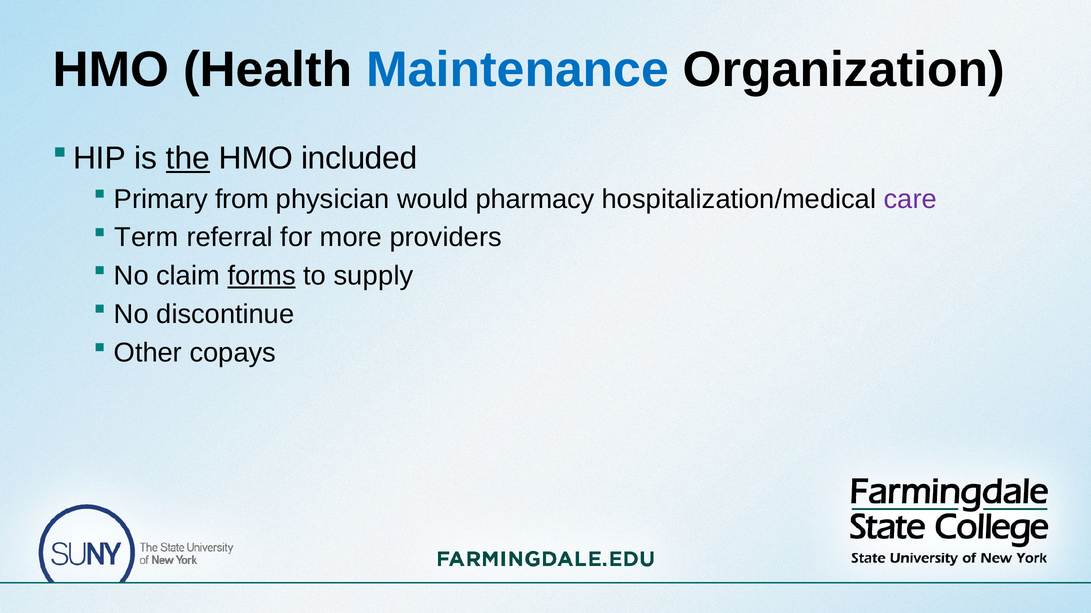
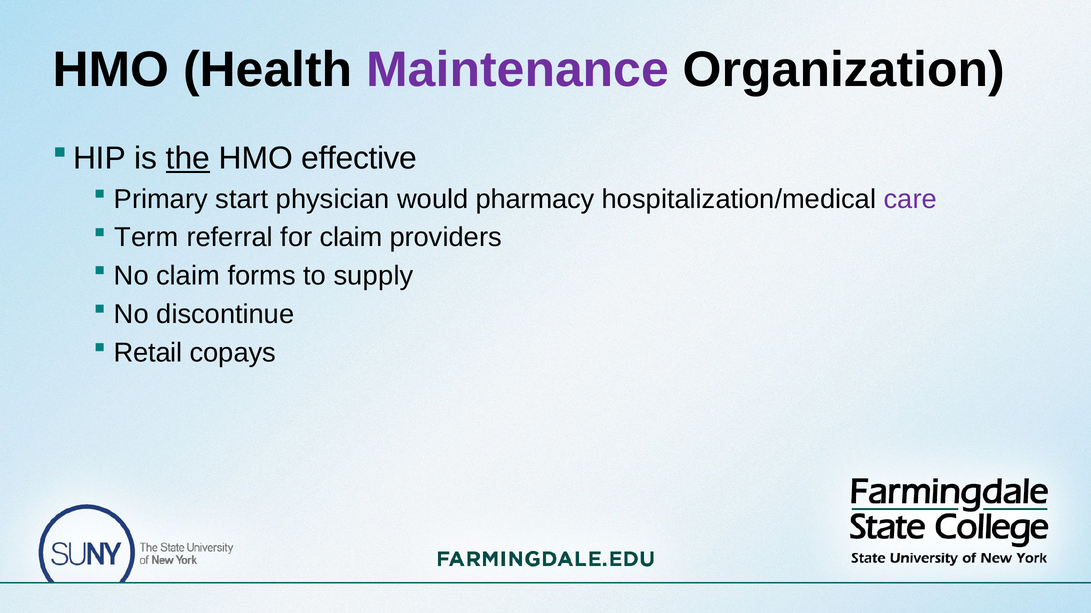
Maintenance colour: blue -> purple
included: included -> effective
from: from -> start
for more: more -> claim
forms underline: present -> none
Other: Other -> Retail
